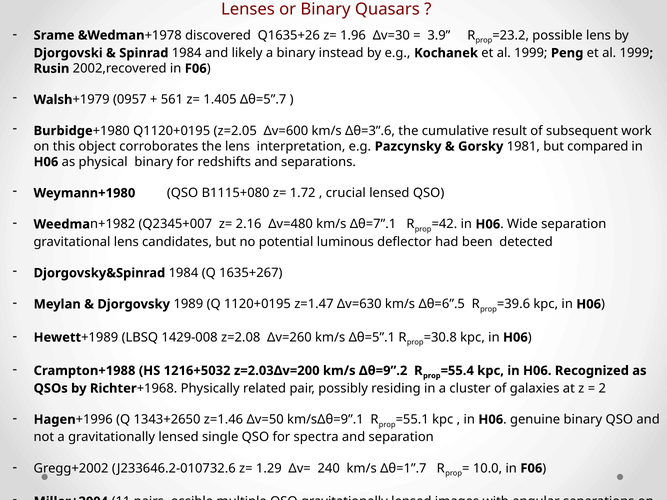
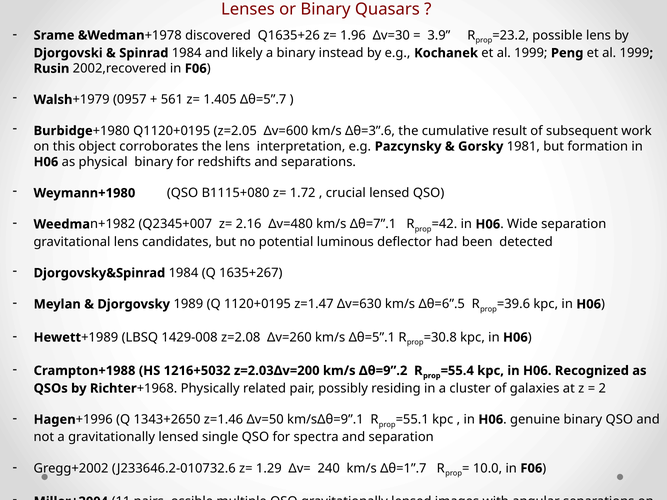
compared: compared -> formation
